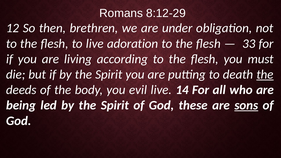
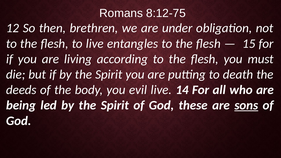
8:12-29: 8:12-29 -> 8:12-75
adoration: adoration -> entangles
33: 33 -> 15
the at (265, 74) underline: present -> none
